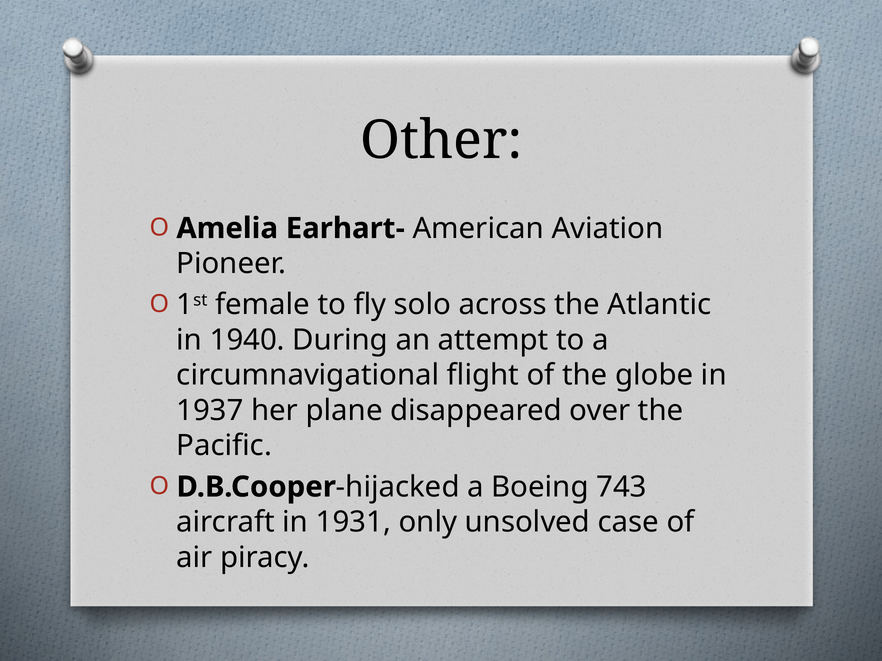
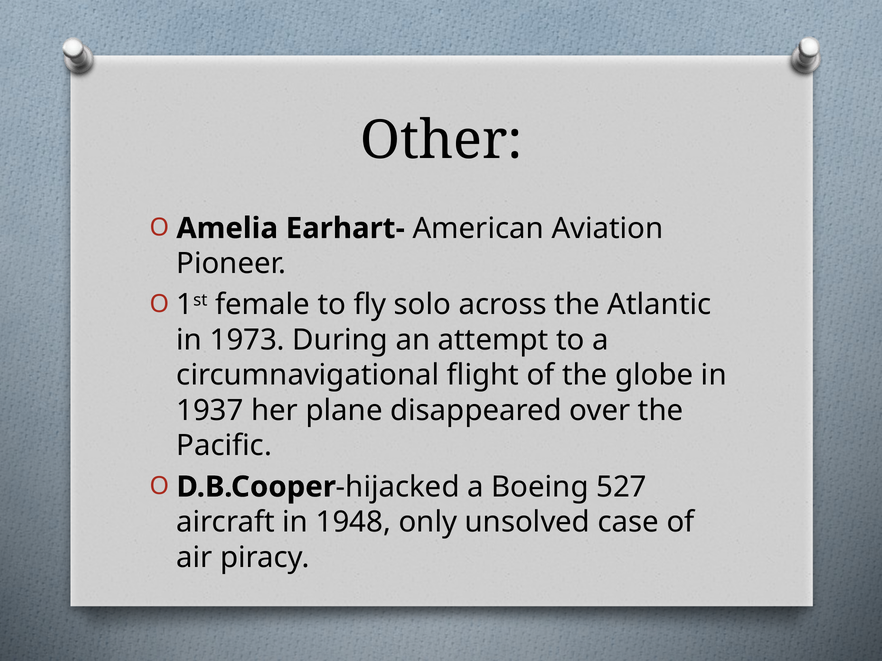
1940: 1940 -> 1973
743: 743 -> 527
1931: 1931 -> 1948
